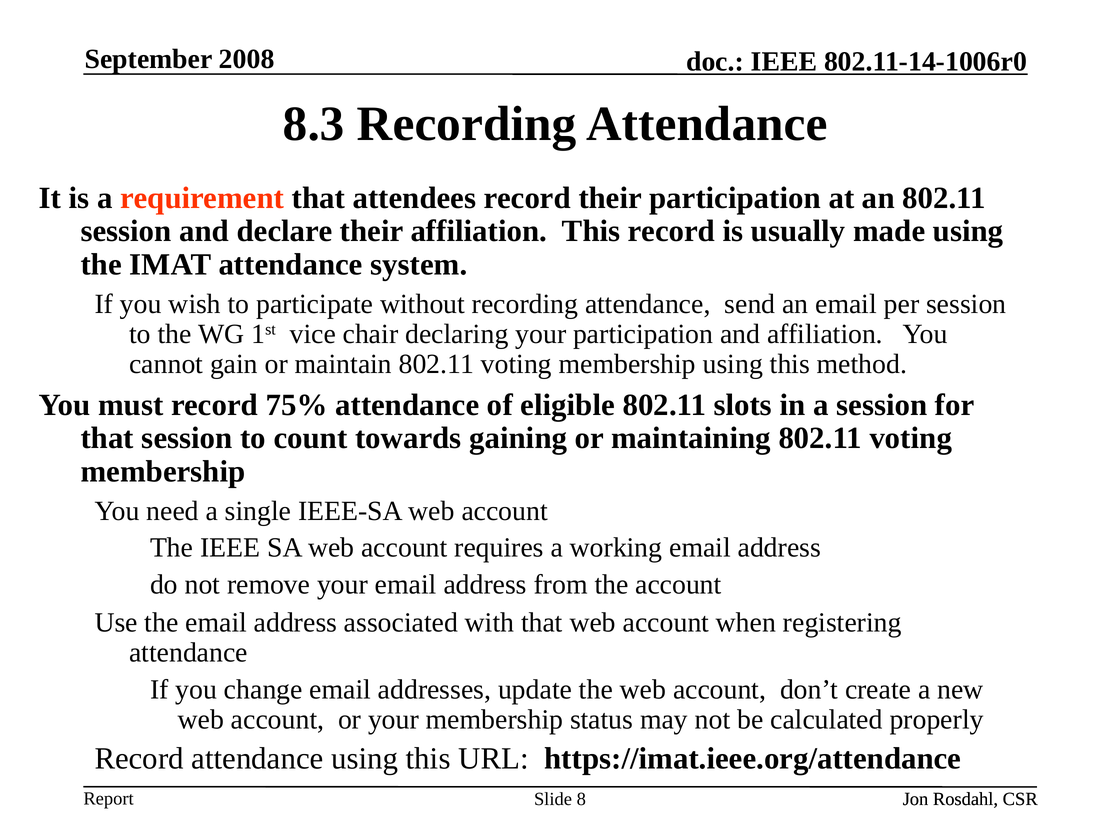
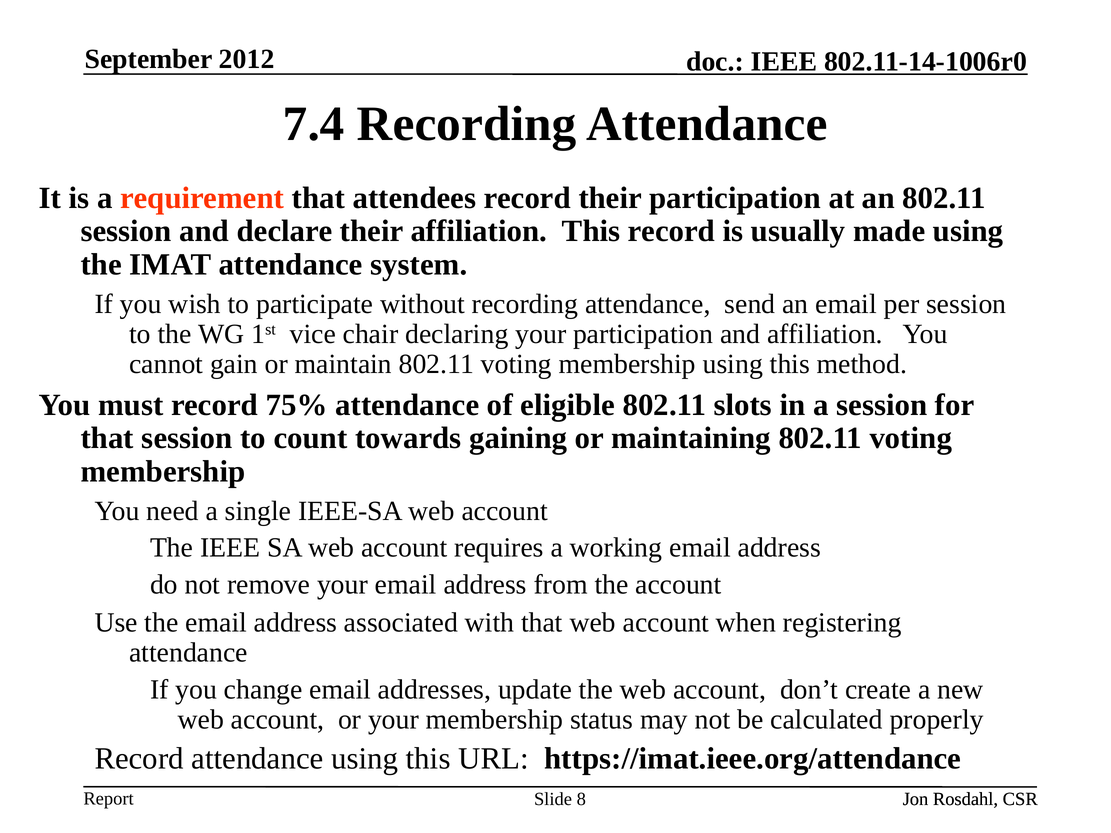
2008: 2008 -> 2012
8.3: 8.3 -> 7.4
